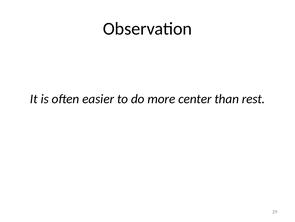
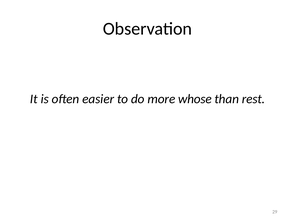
center: center -> whose
